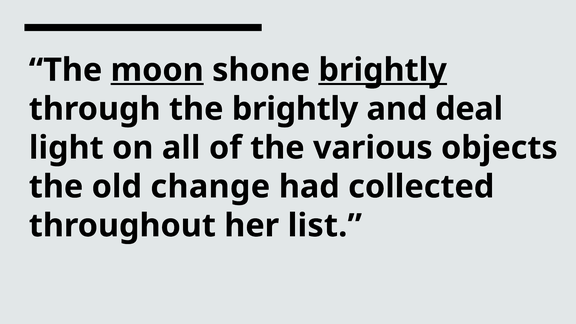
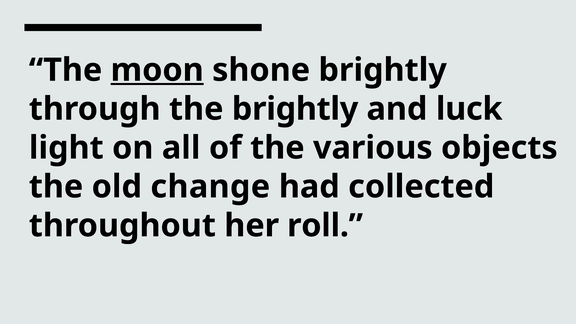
brightly at (383, 70) underline: present -> none
deal: deal -> luck
list: list -> roll
